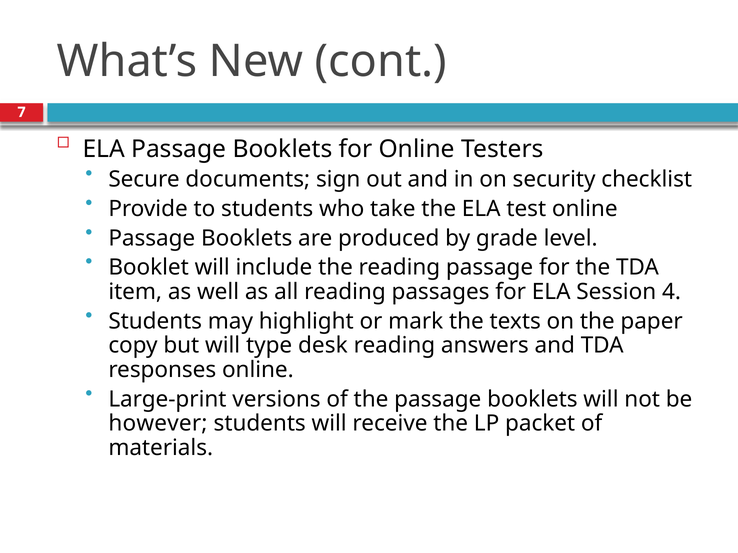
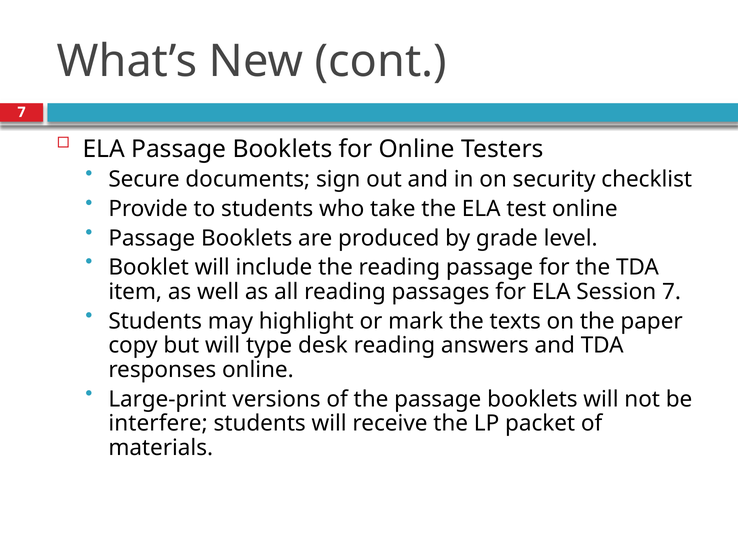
Session 4: 4 -> 7
however: however -> interfere
